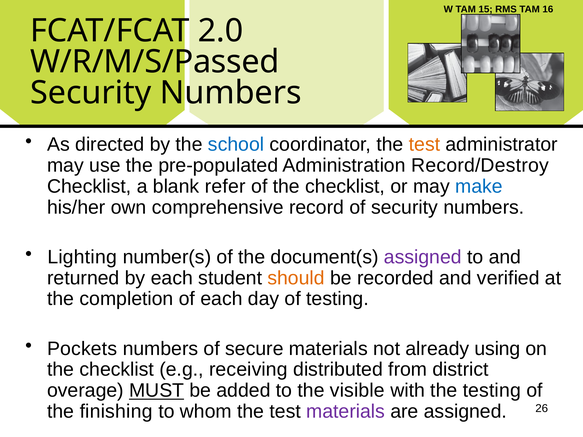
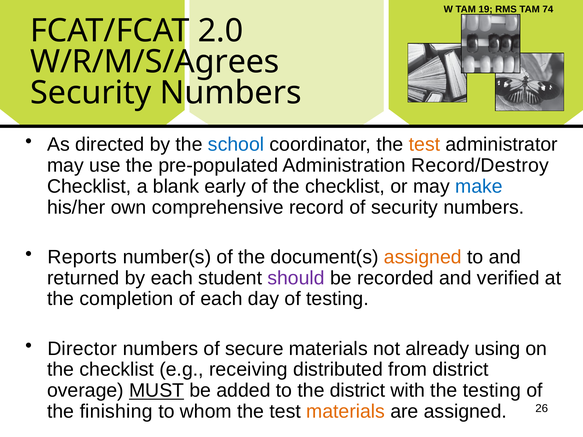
15: 15 -> 19
16: 16 -> 74
W/R/M/S/Passed: W/R/M/S/Passed -> W/R/M/S/Agrees
refer: refer -> early
Lighting: Lighting -> Reports
assigned at (423, 257) colour: purple -> orange
should colour: orange -> purple
Pockets: Pockets -> Director
the visible: visible -> district
materials at (346, 412) colour: purple -> orange
